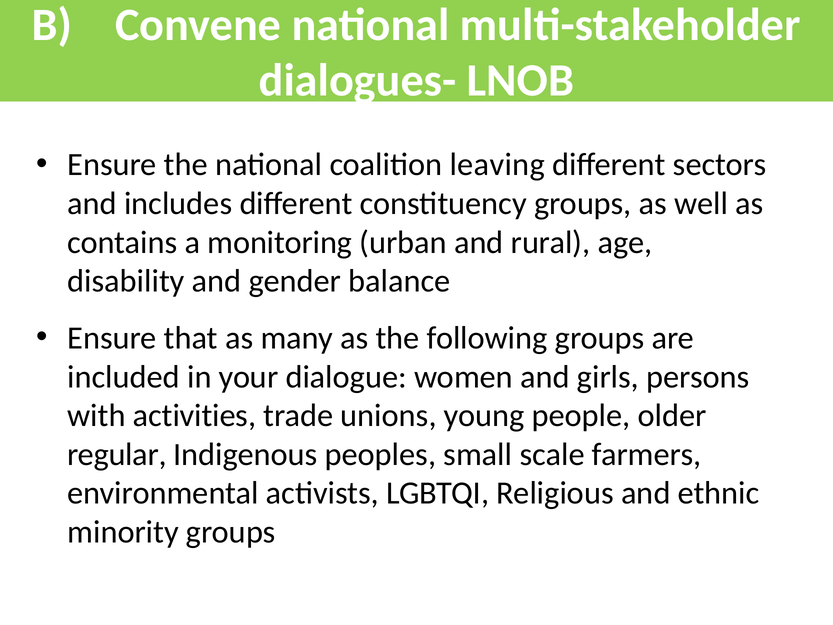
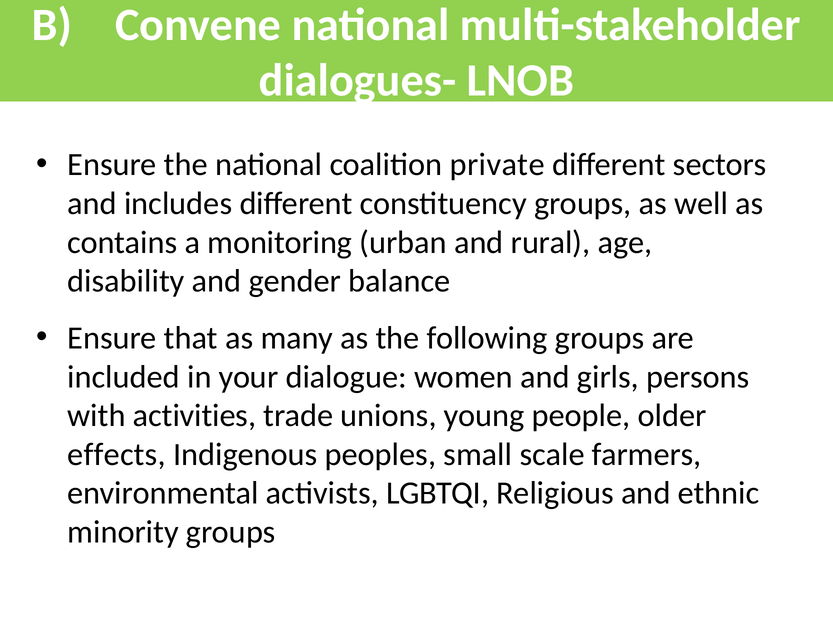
leaving: leaving -> private
regular: regular -> effects
